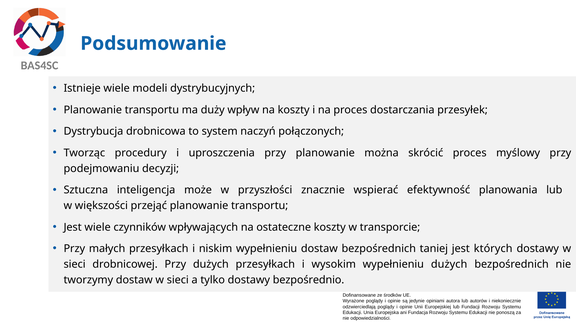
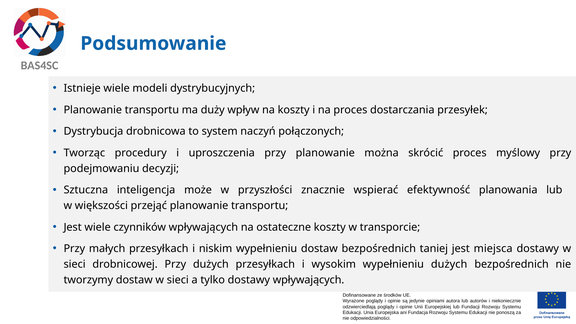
których: których -> miejsca
dostawy bezpośrednio: bezpośrednio -> wpływających
